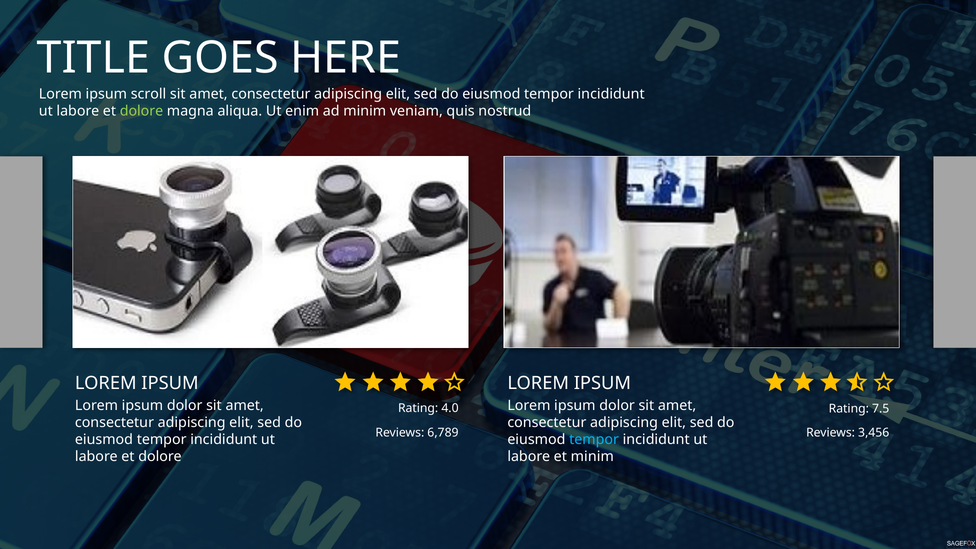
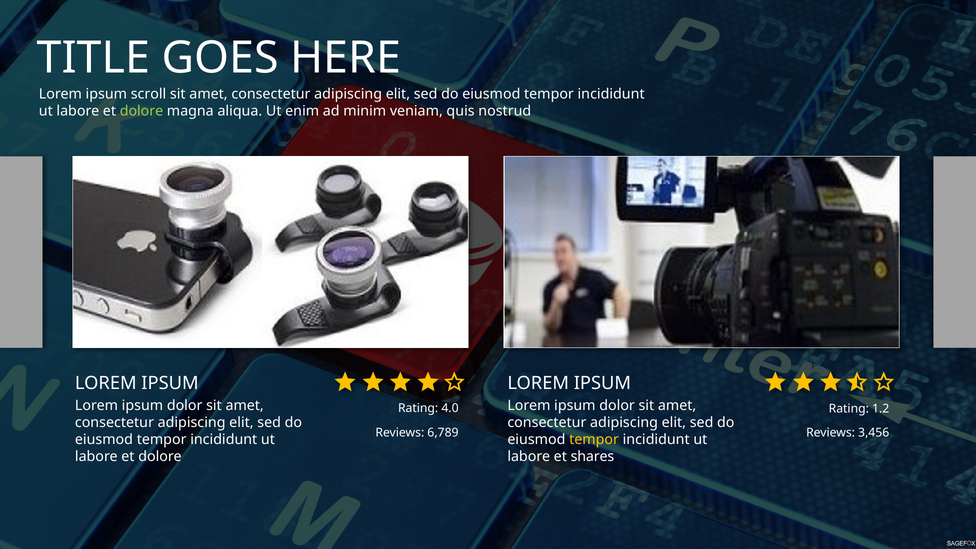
7.5: 7.5 -> 1.2
tempor at (594, 440) colour: light blue -> yellow
et minim: minim -> shares
